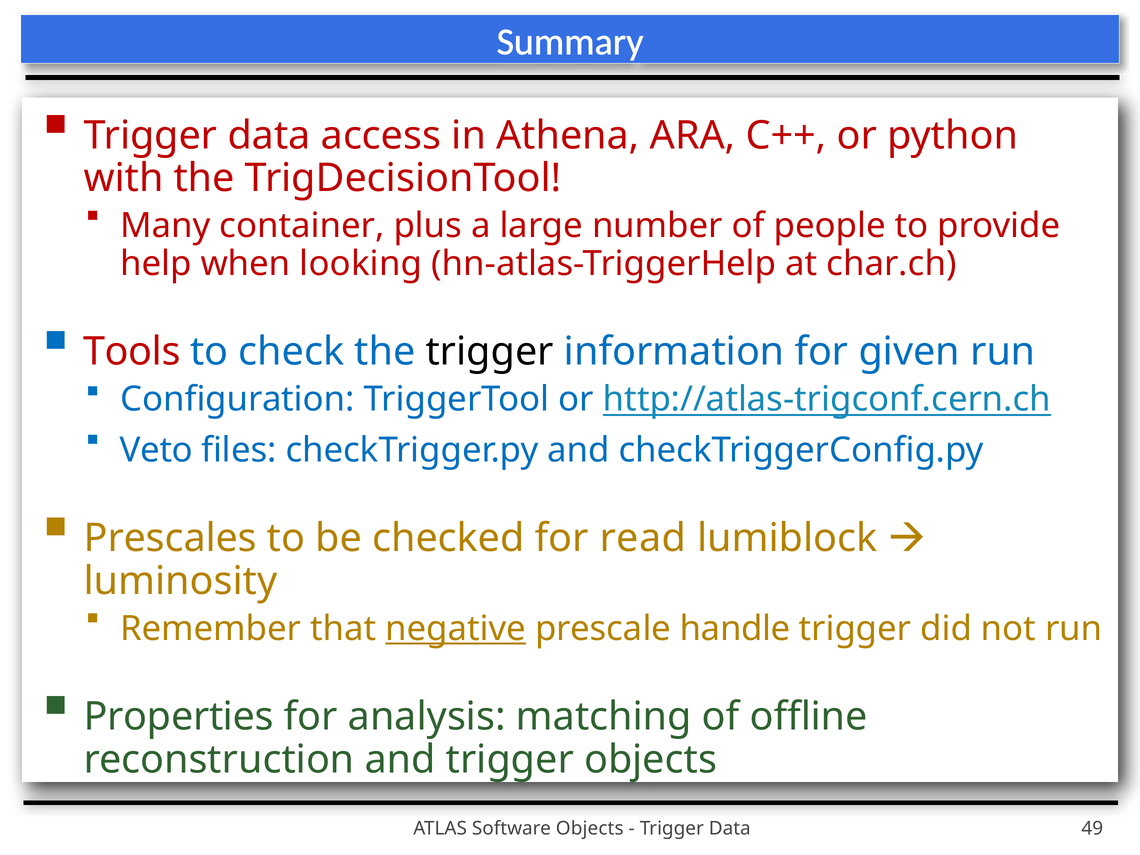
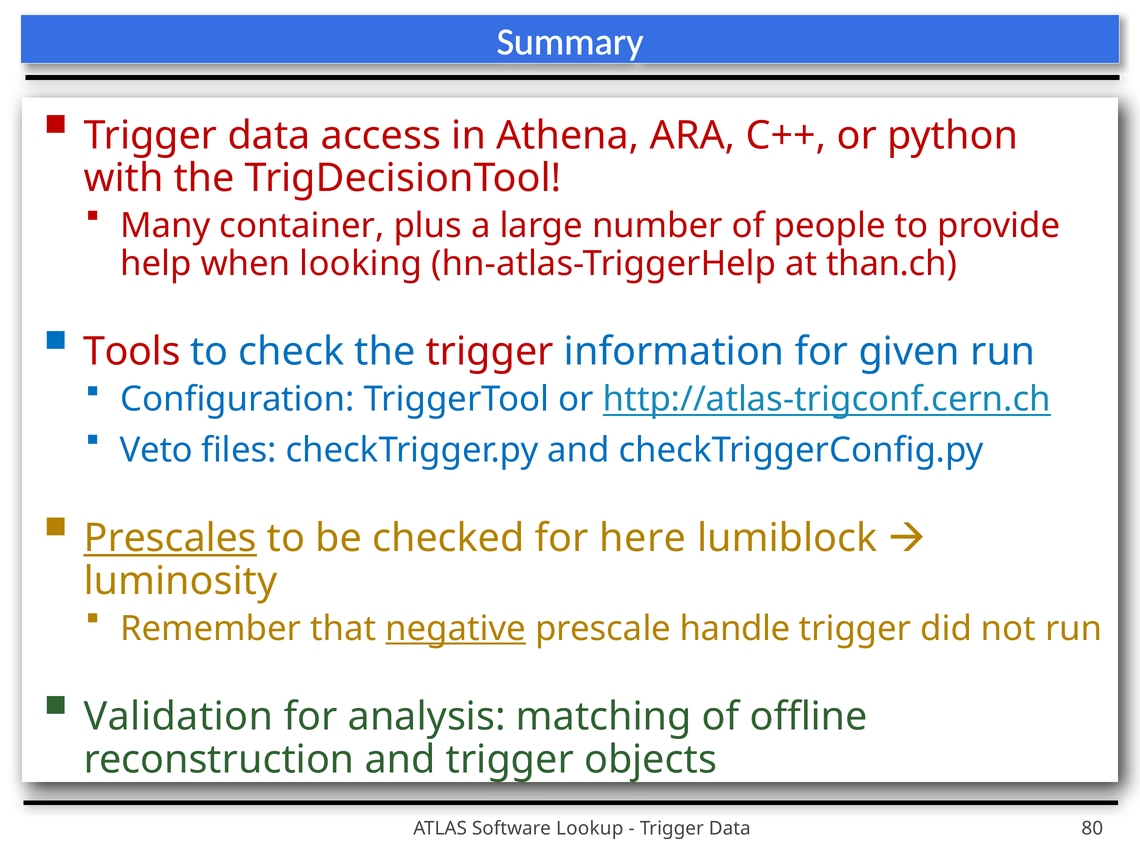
char.ch: char.ch -> than.ch
trigger at (490, 352) colour: black -> red
Prescales underline: none -> present
read: read -> here
Properties: Properties -> Validation
Software Objects: Objects -> Lookup
49: 49 -> 80
